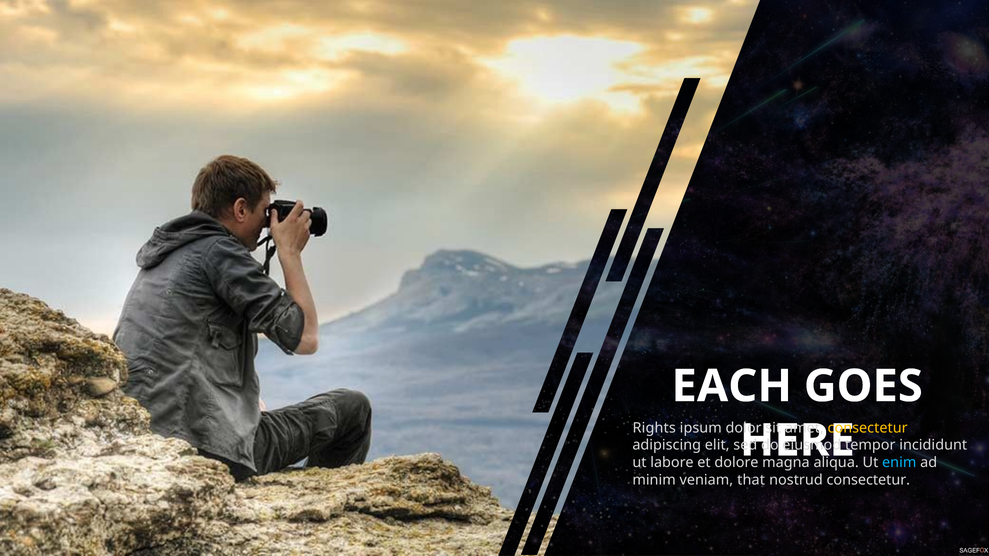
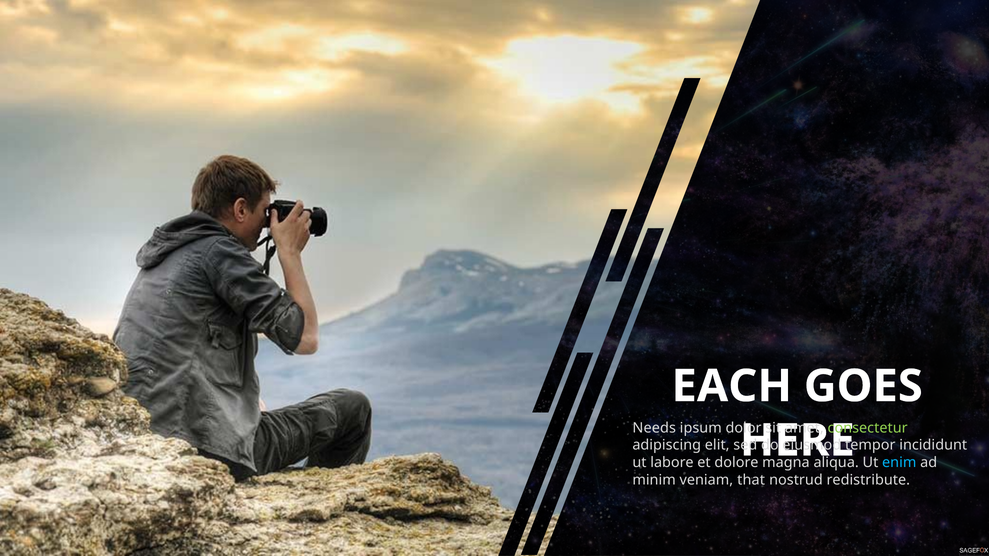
Rights: Rights -> Needs
consectetur at (868, 428) colour: yellow -> light green
nostrud consectetur: consectetur -> redistribute
